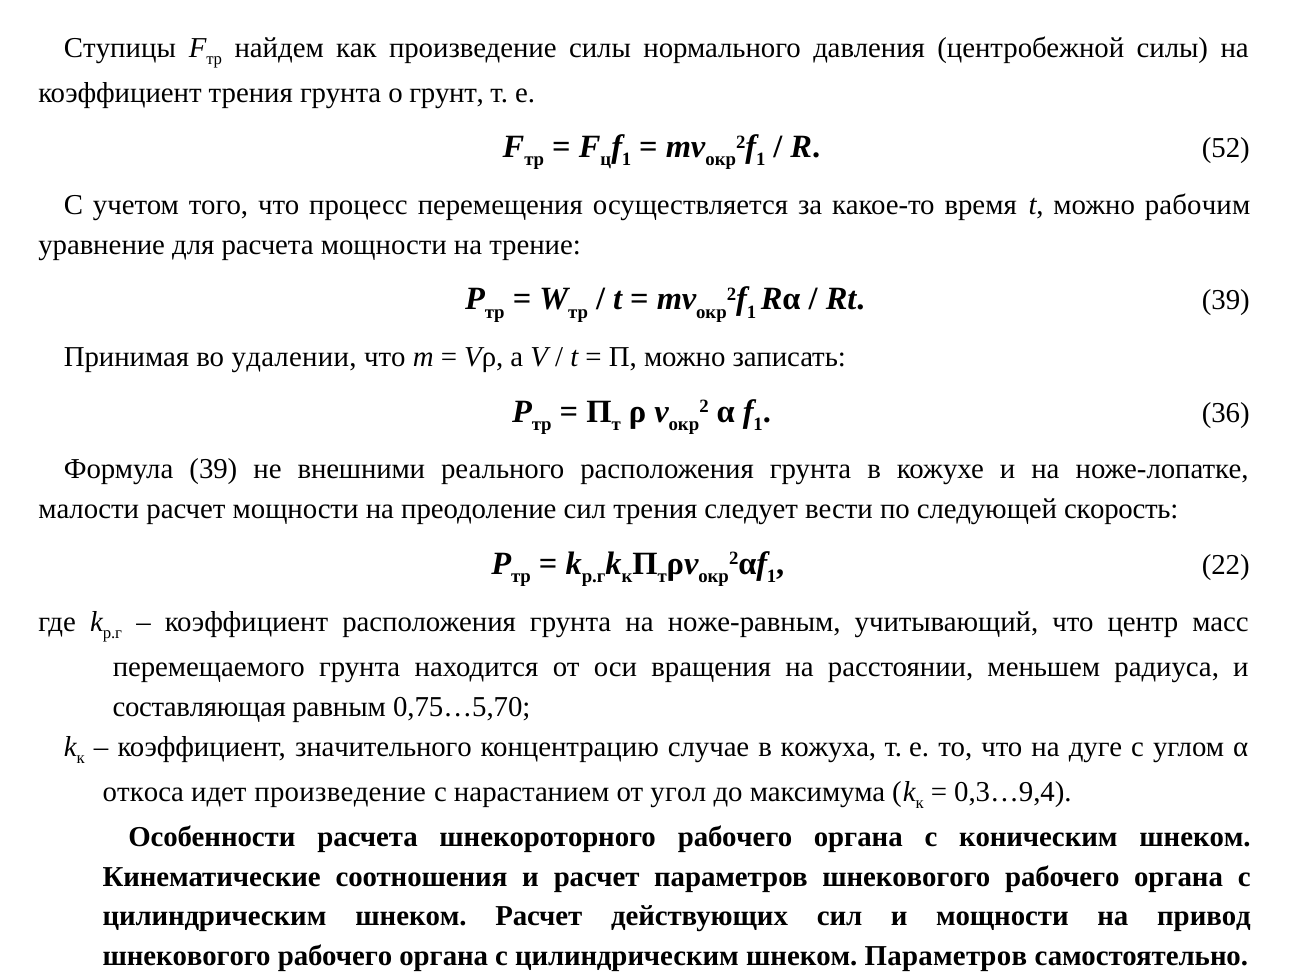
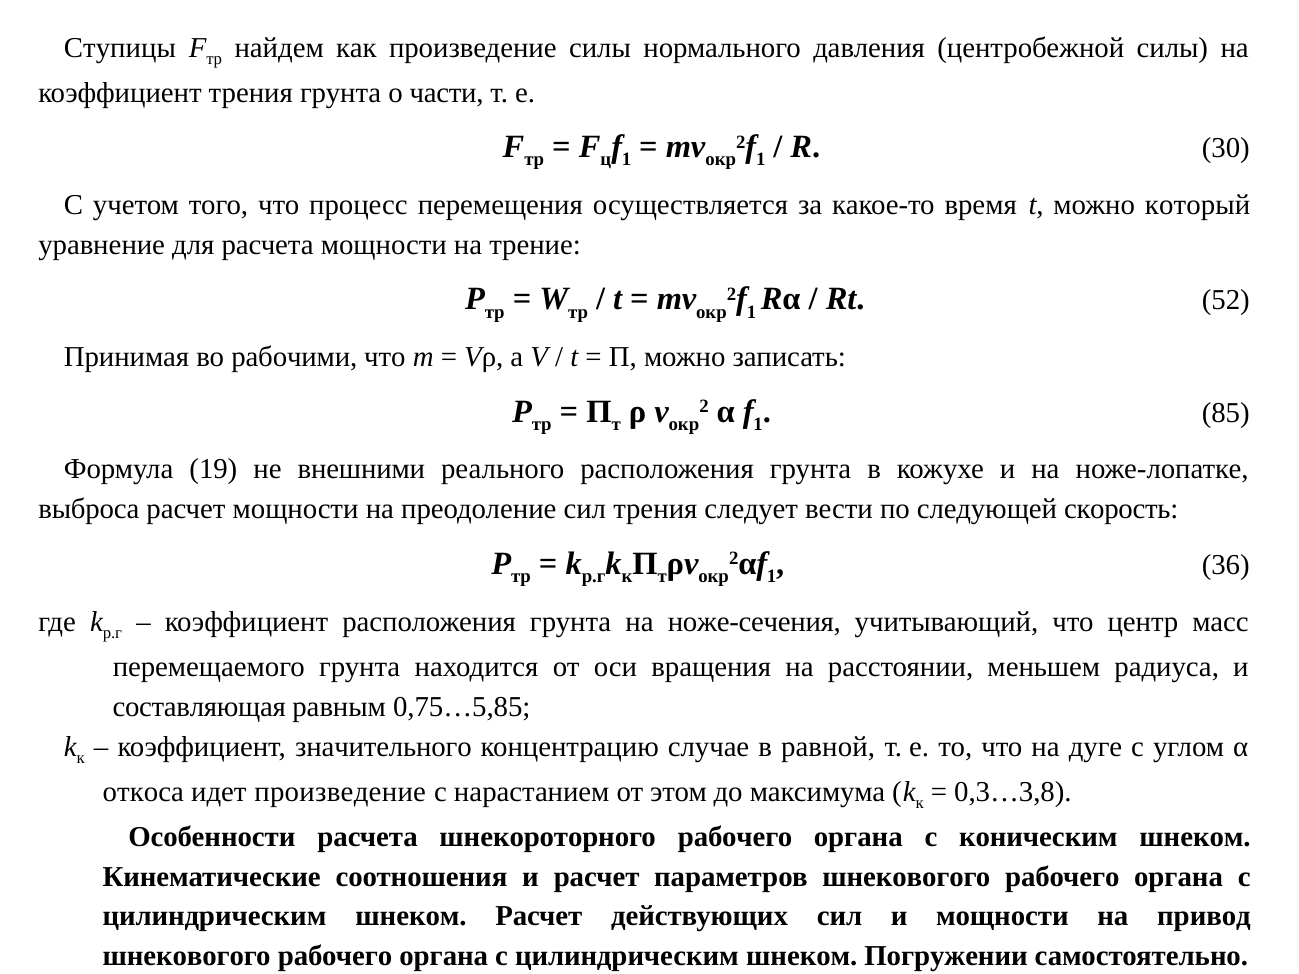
грунт: грунт -> части
52: 52 -> 30
рабочим: рабочим -> который
Rt 39: 39 -> 52
удалении: удалении -> рабочими
36: 36 -> 85
Формула 39: 39 -> 19
малости: малости -> выброса
22: 22 -> 36
ноже-равным: ноже-равным -> ноже-сечения
0,75…5,70: 0,75…5,70 -> 0,75…5,85
кожуха: кожуха -> равной
угол: угол -> этом
0,3…9,4: 0,3…9,4 -> 0,3…3,8
шнеком Параметров: Параметров -> Погружении
